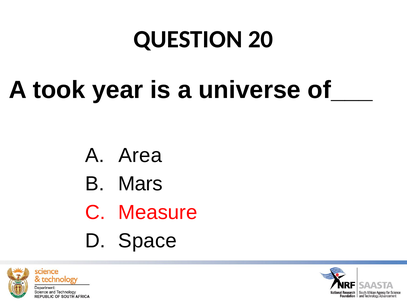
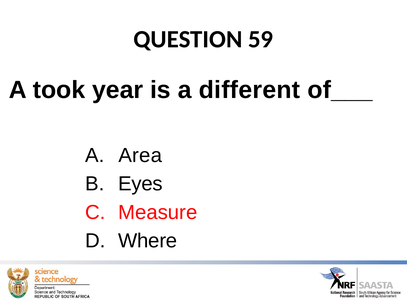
20: 20 -> 59
universe: universe -> different
Mars: Mars -> Eyes
Space: Space -> Where
